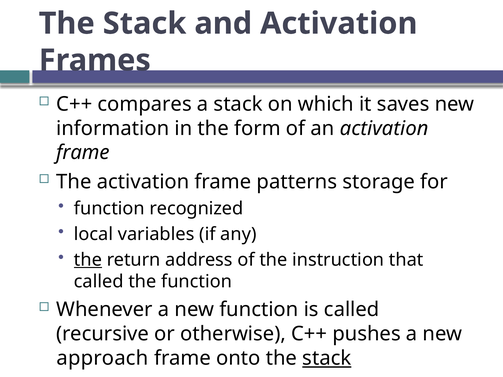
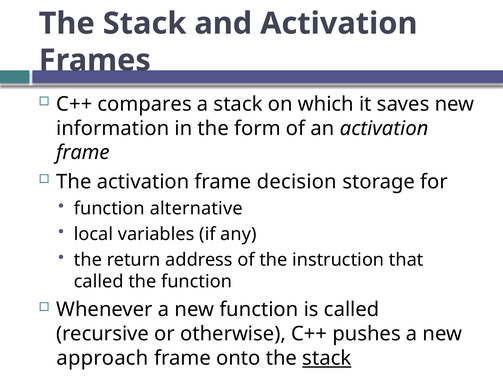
patterns: patterns -> decision
recognized: recognized -> alternative
the at (88, 260) underline: present -> none
